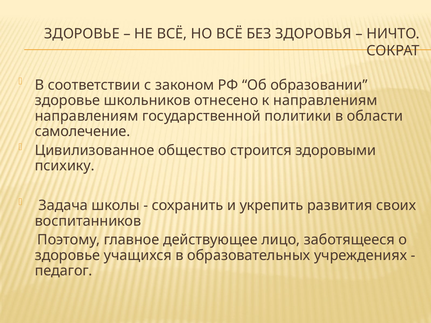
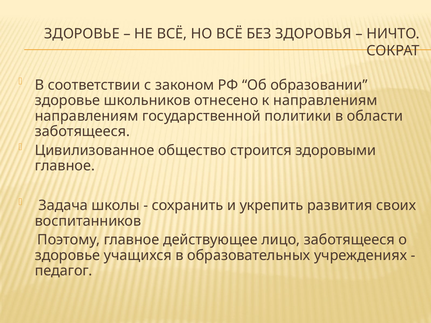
самолечение at (82, 132): самолечение -> заботящееся
психику at (65, 166): психику -> главное
